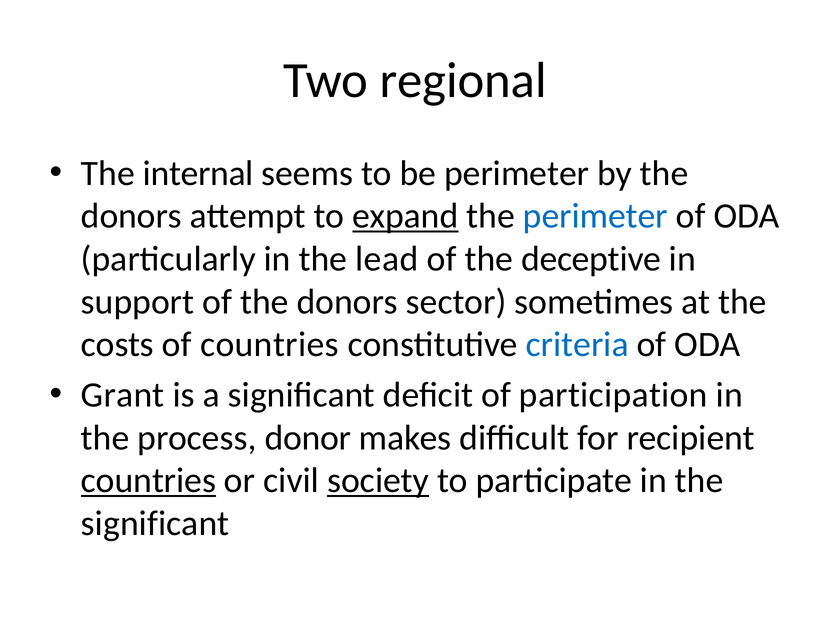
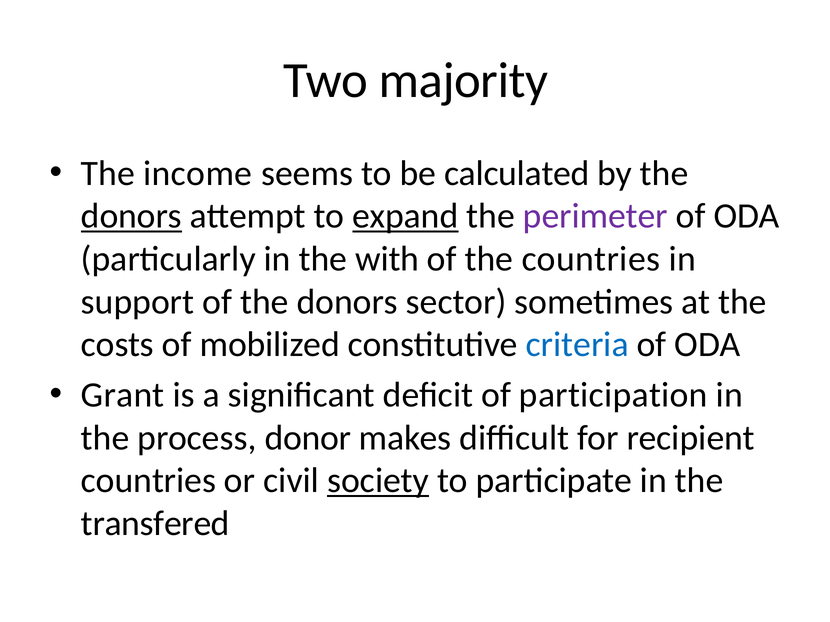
regional: regional -> majority
internal: internal -> income
be perimeter: perimeter -> calculated
donors at (131, 216) underline: none -> present
perimeter at (595, 216) colour: blue -> purple
lead: lead -> with
the deceptive: deceptive -> countries
of countries: countries -> mobilized
countries at (148, 481) underline: present -> none
significant at (155, 524): significant -> transfered
